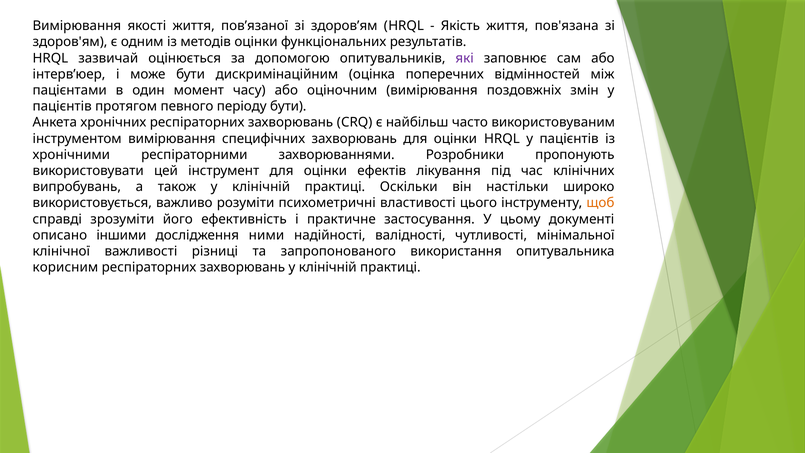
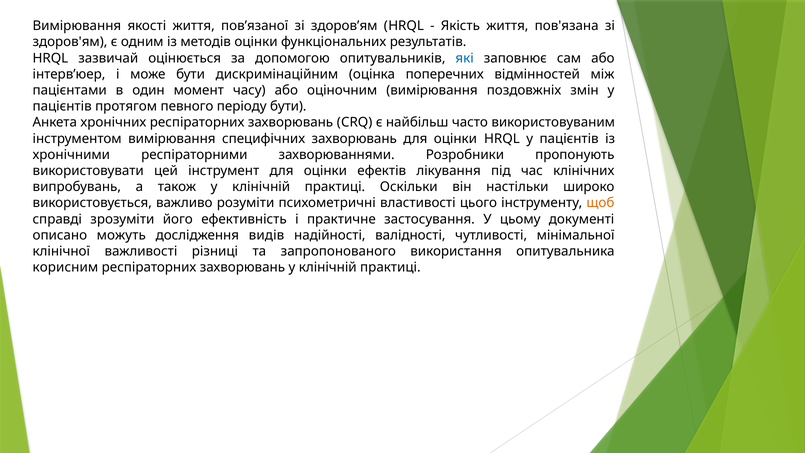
які colour: purple -> blue
іншими: іншими -> можуть
ними: ними -> видів
